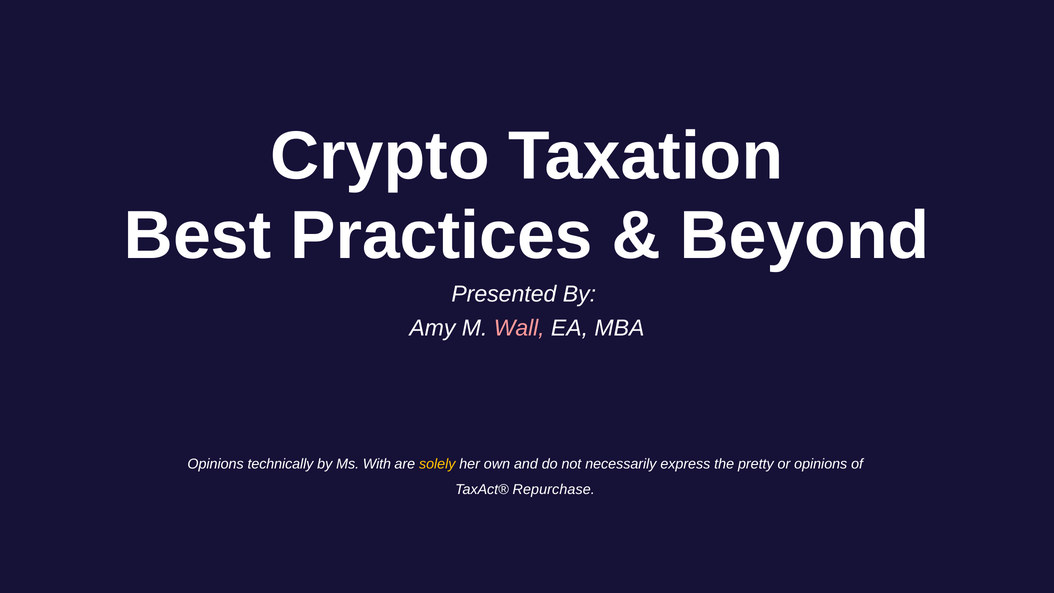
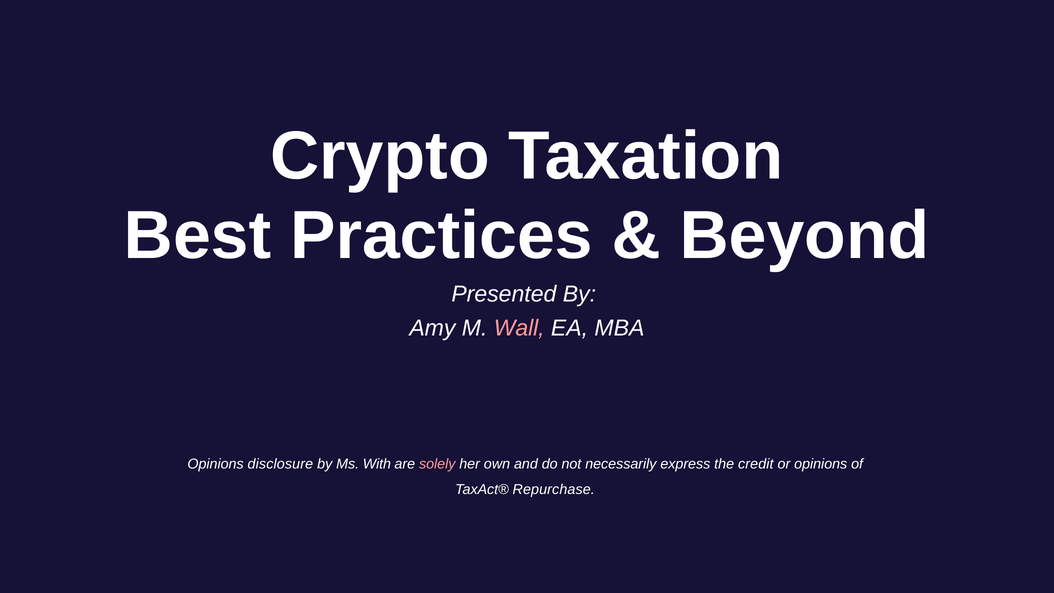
technically: technically -> disclosure
solely colour: yellow -> pink
pretty: pretty -> credit
